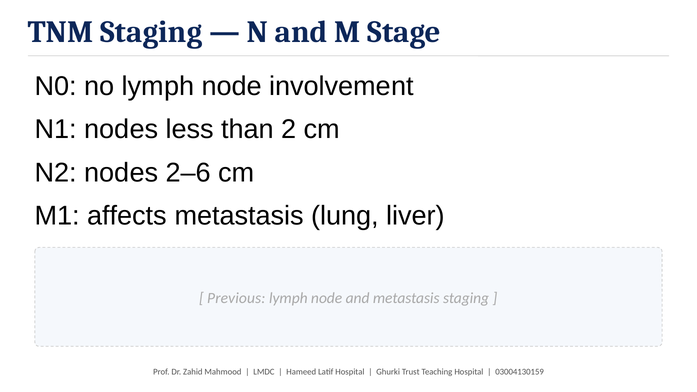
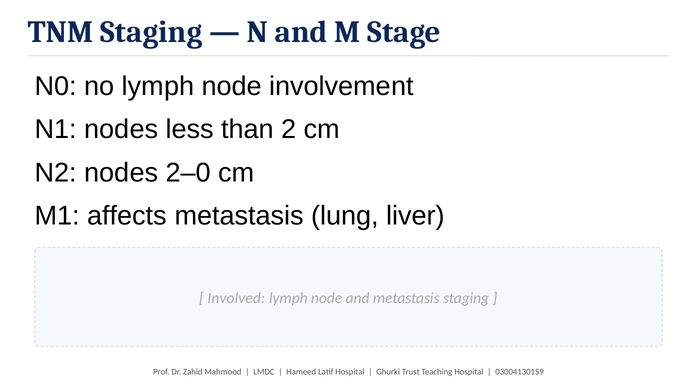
2–6: 2–6 -> 2–0
Previous: Previous -> Involved
